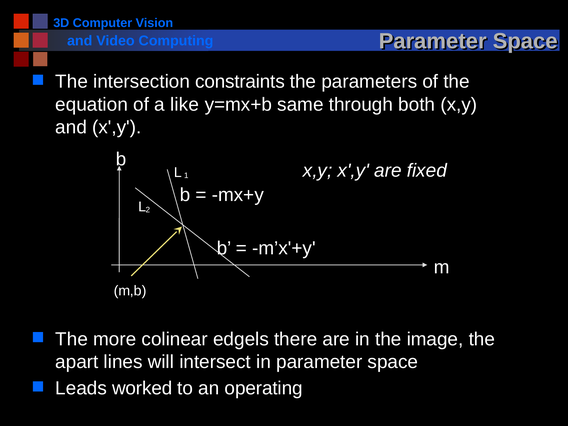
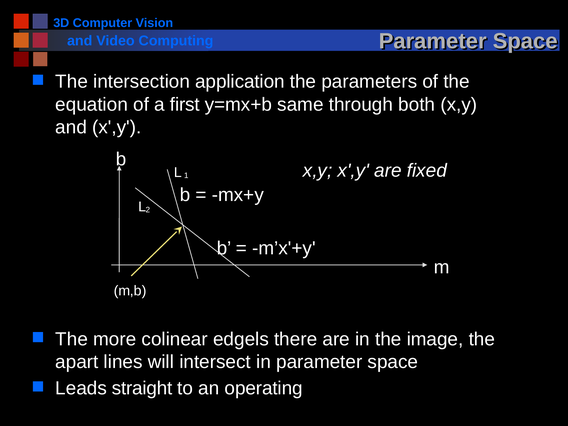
constraints: constraints -> application
like: like -> first
worked: worked -> straight
